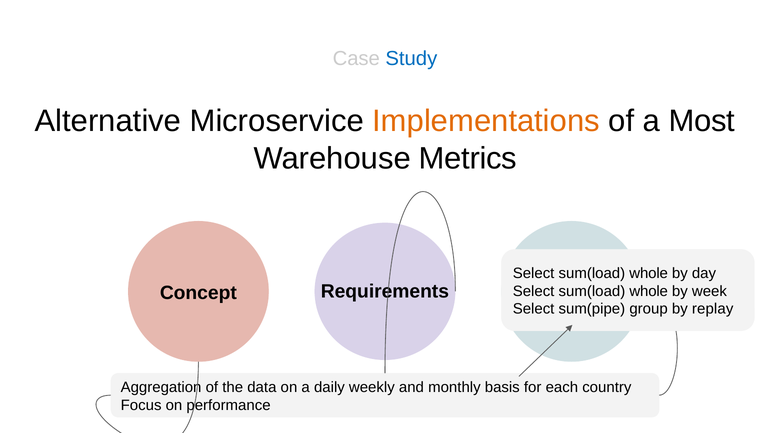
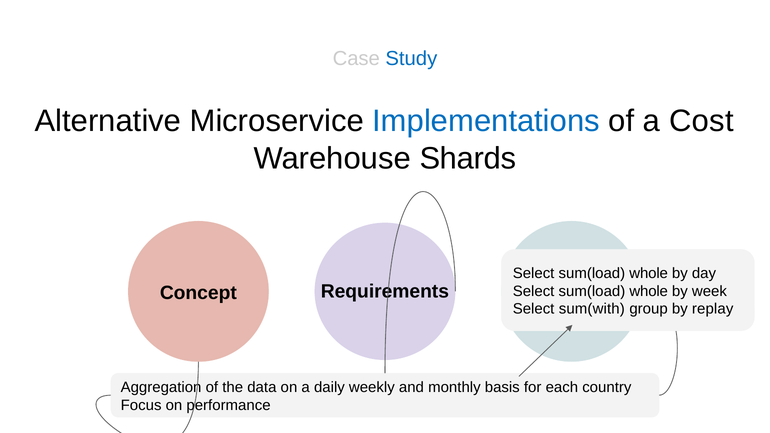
Implementations colour: orange -> blue
Most: Most -> Cost
Warehouse Metrics: Metrics -> Shards
sum(pipe: sum(pipe -> sum(with
